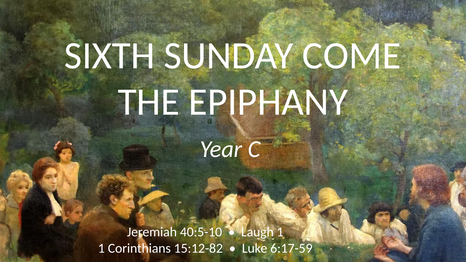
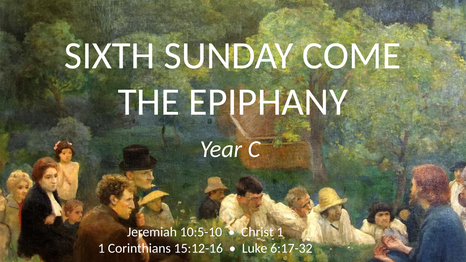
40:5-10: 40:5-10 -> 10:5-10
Laugh: Laugh -> Christ
15:12-82: 15:12-82 -> 15:12-16
6:17-59: 6:17-59 -> 6:17-32
